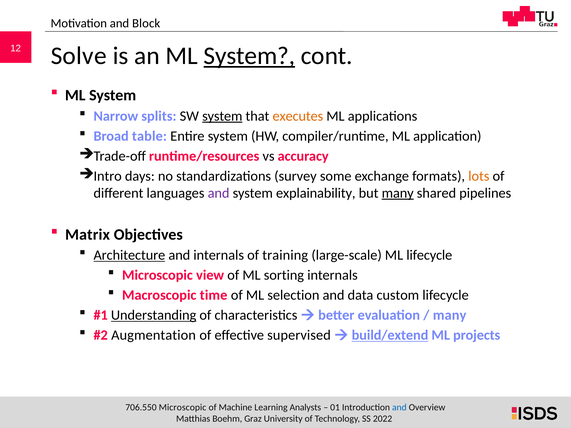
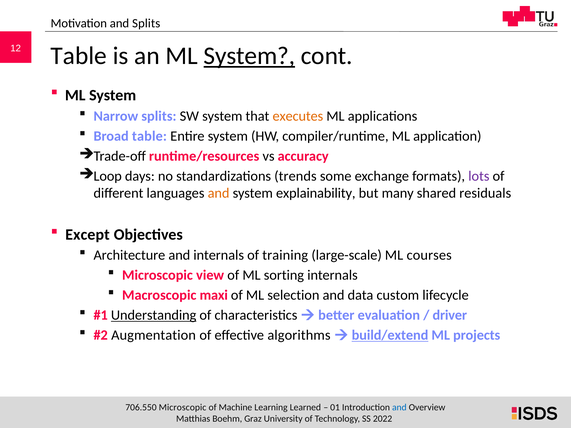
and Block: Block -> Splits
Solve at (79, 56): Solve -> Table
system at (222, 116) underline: present -> none
Intro: Intro -> Loop
survey: survey -> trends
lots colour: orange -> purple
and at (219, 193) colour: purple -> orange
many at (398, 193) underline: present -> none
pipelines: pipelines -> residuals
Matrix: Matrix -> Except
Architecture underline: present -> none
ML lifecycle: lifecycle -> courses
time: time -> maxi
many at (450, 315): many -> driver
supervised: supervised -> algorithms
Analysts: Analysts -> Learned
